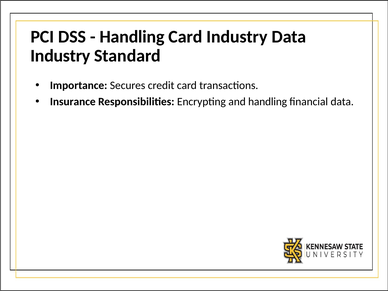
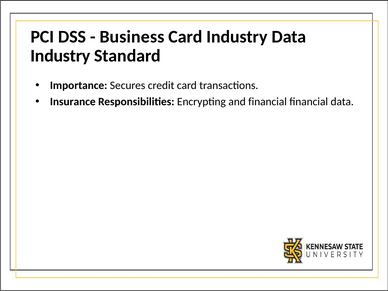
Handling at (132, 37): Handling -> Business
and handling: handling -> financial
